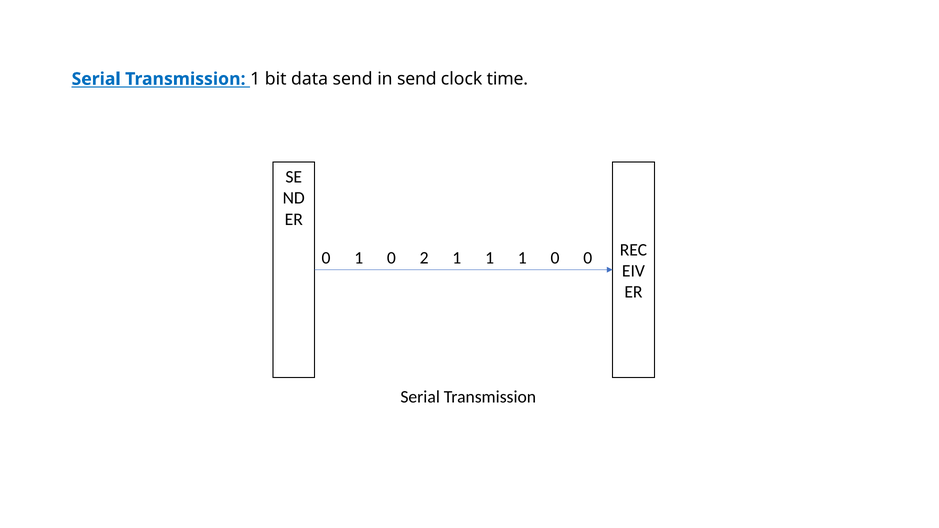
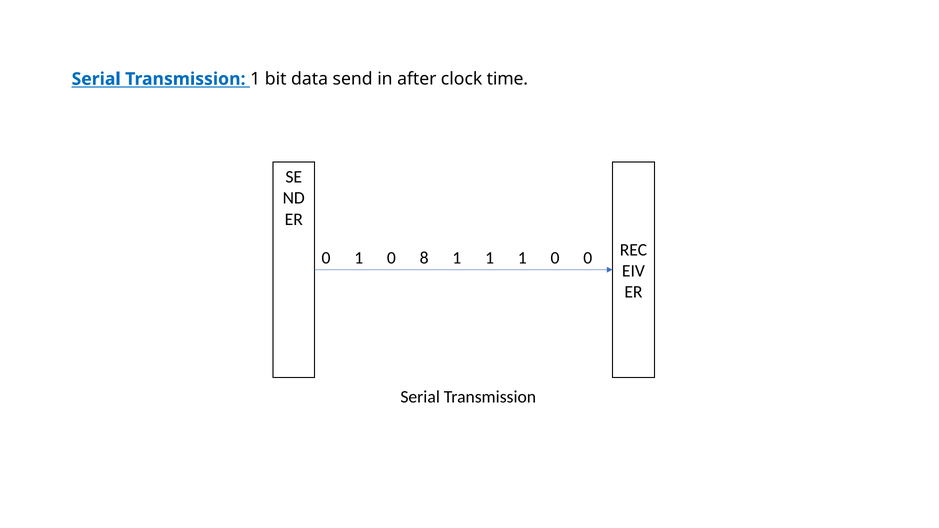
in send: send -> after
2: 2 -> 8
